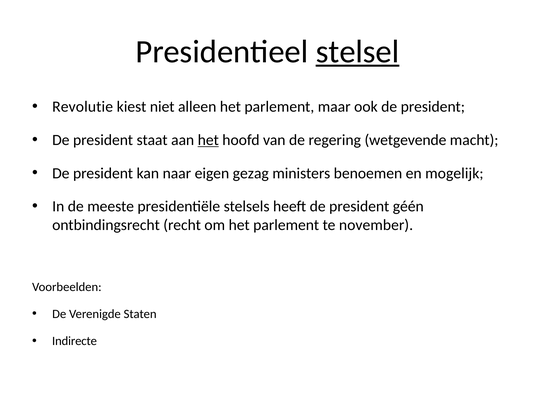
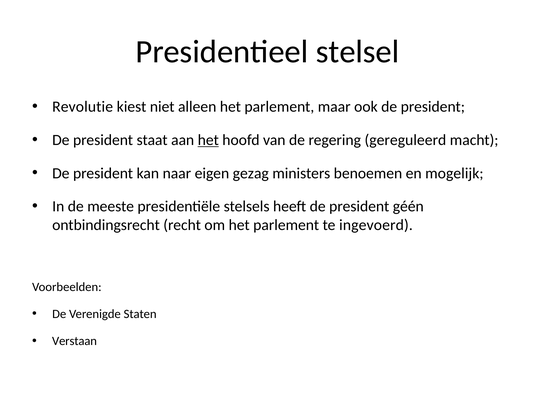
stelsel underline: present -> none
wetgevende: wetgevende -> gereguleerd
november: november -> ingevoerd
Indirecte: Indirecte -> Verstaan
